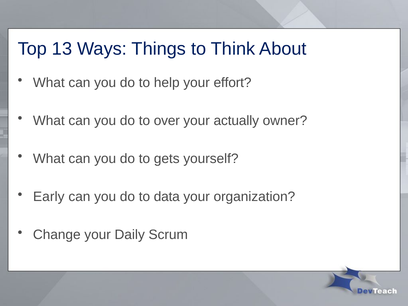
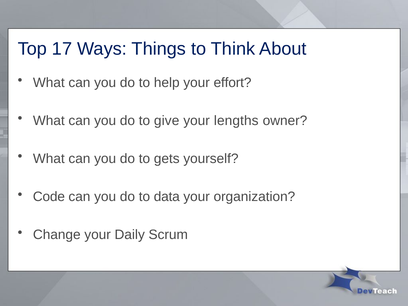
13: 13 -> 17
over: over -> give
actually: actually -> lengths
Early: Early -> Code
